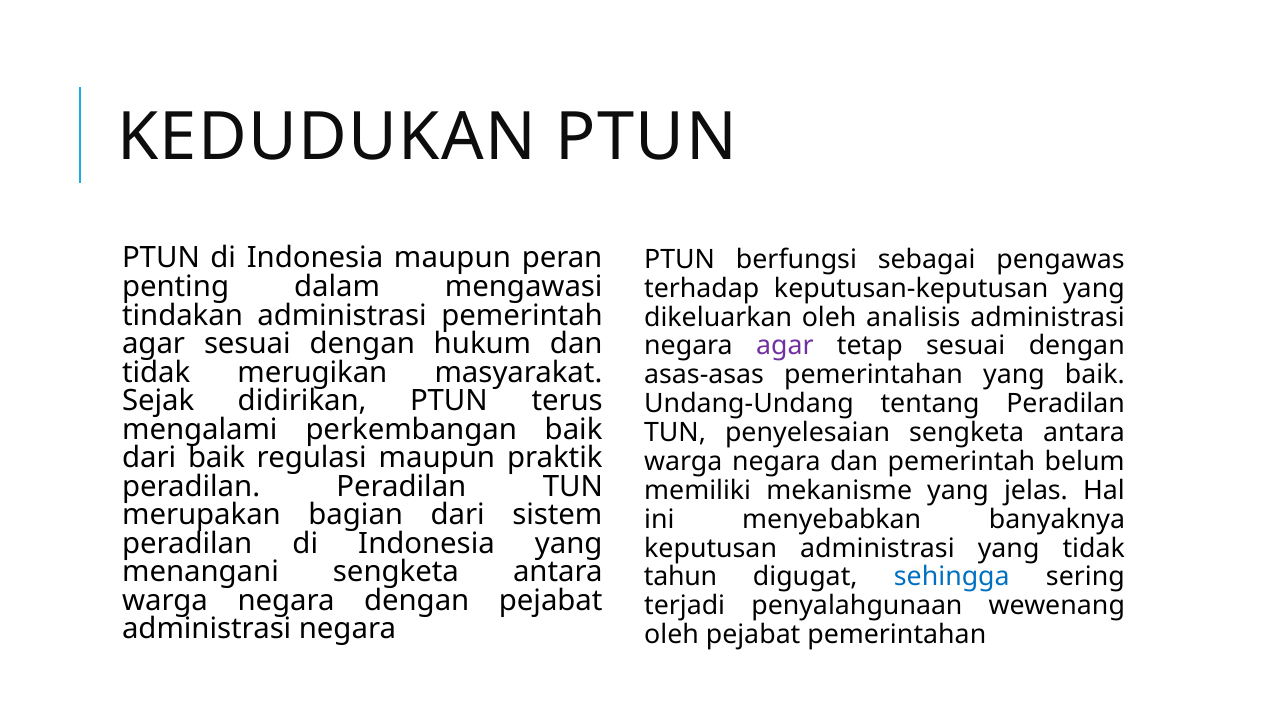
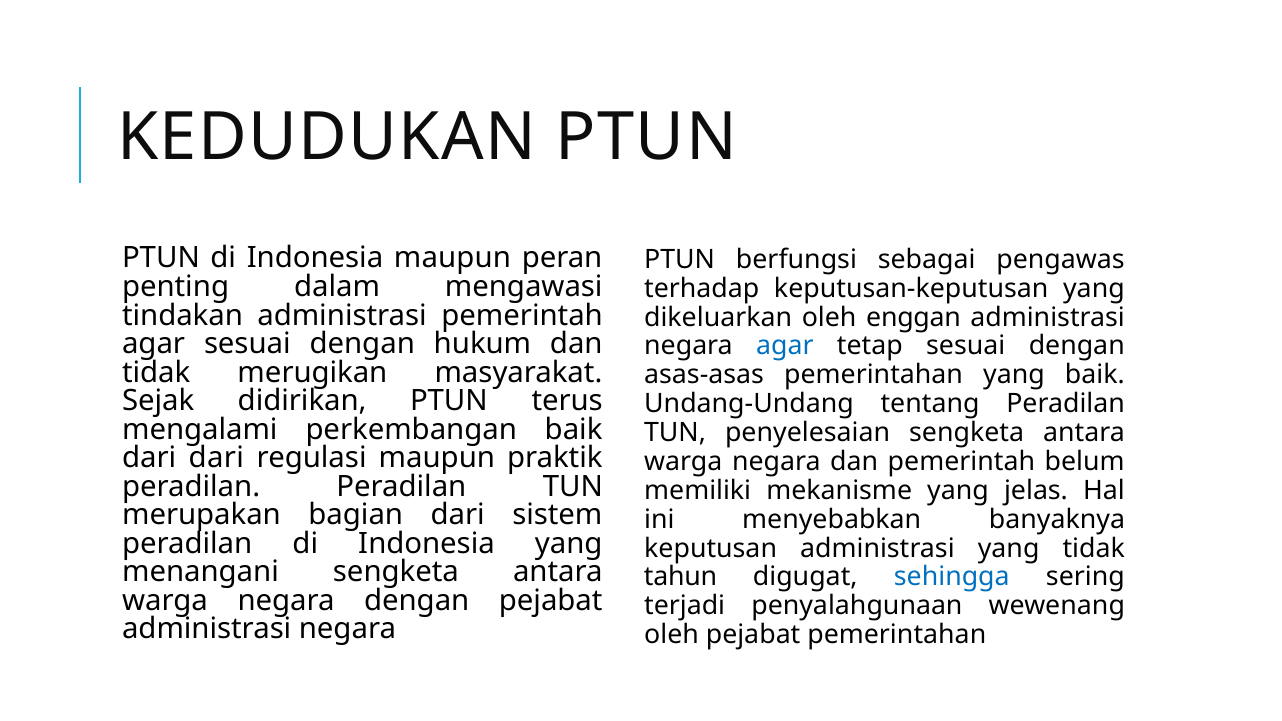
analisis: analisis -> enggan
agar at (785, 346) colour: purple -> blue
dari baik: baik -> dari
